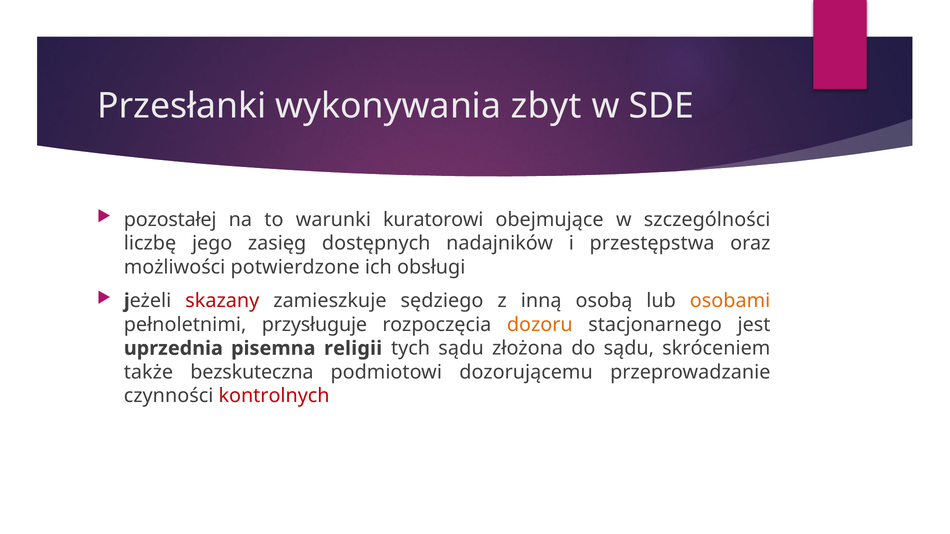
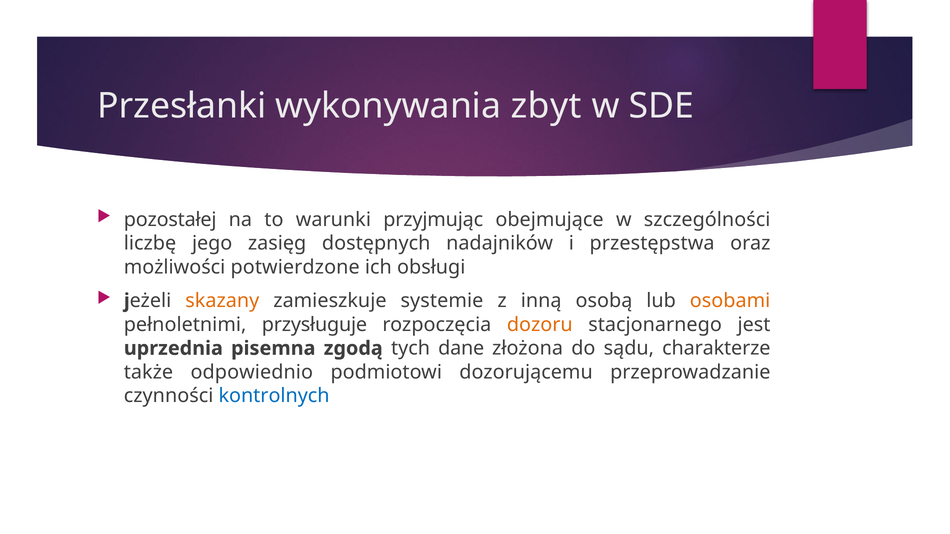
kuratorowi: kuratorowi -> przyjmując
skazany colour: red -> orange
sędziego: sędziego -> systemie
religii: religii -> zgodą
tych sądu: sądu -> dane
skróceniem: skróceniem -> charakterze
bezskuteczna: bezskuteczna -> odpowiednio
kontrolnych colour: red -> blue
